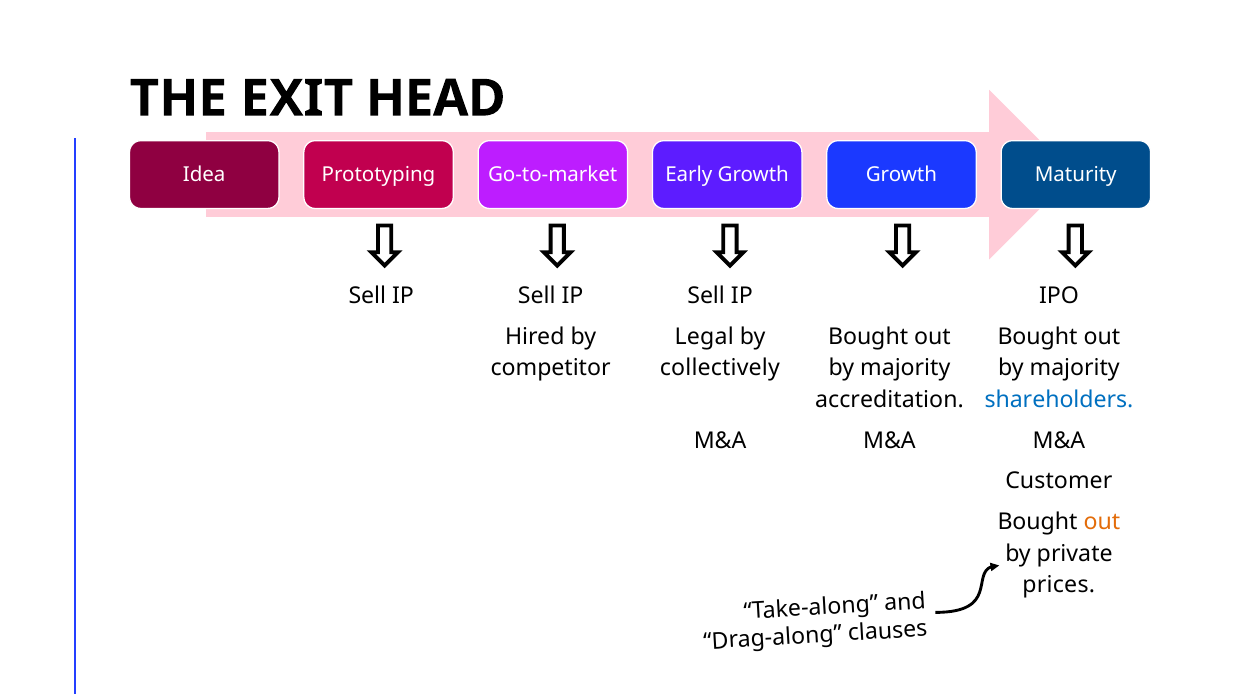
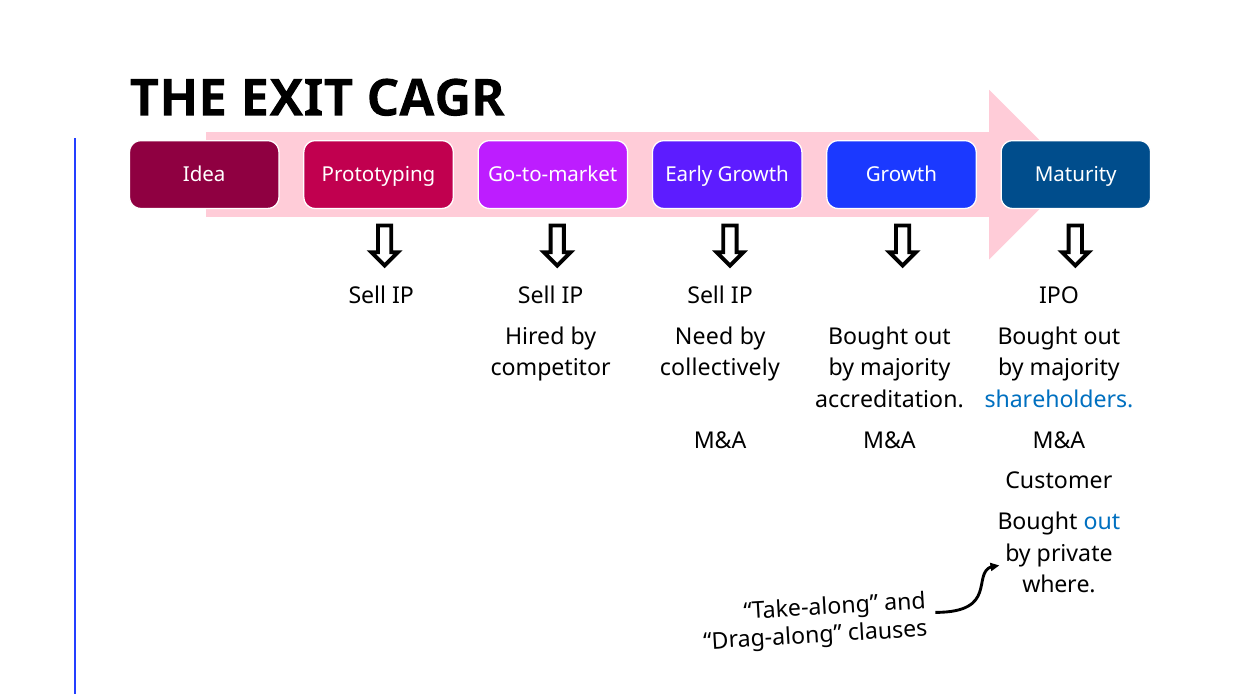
HEAD: HEAD -> CAGR
Legal: Legal -> Need
out at (1102, 522) colour: orange -> blue
prices: prices -> where
